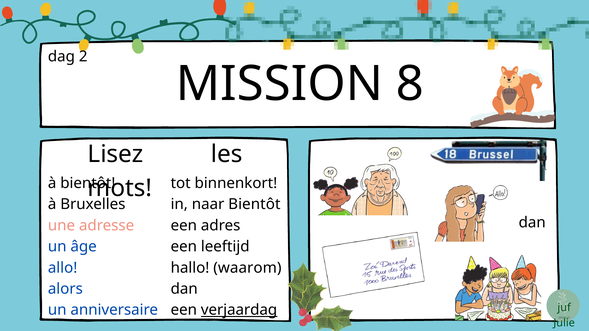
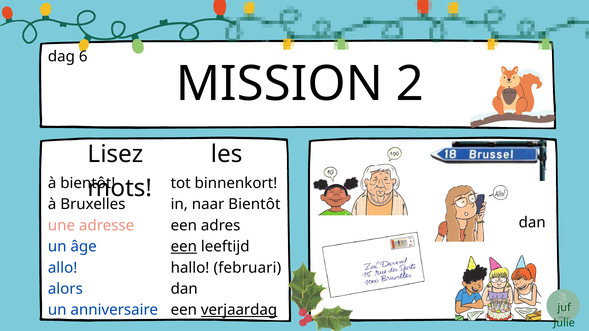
2: 2 -> 6
8: 8 -> 2
een at (184, 247) underline: none -> present
waarom: waarom -> februari
